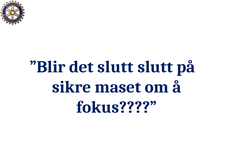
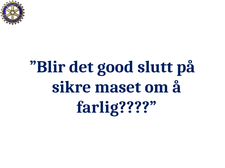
det slutt: slutt -> good
fokus: fokus -> farlig
